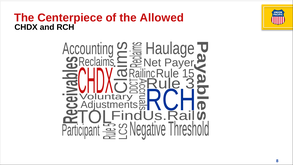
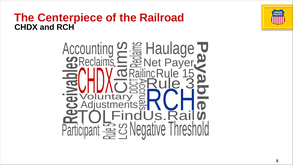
Allowed: Allowed -> Railroad
